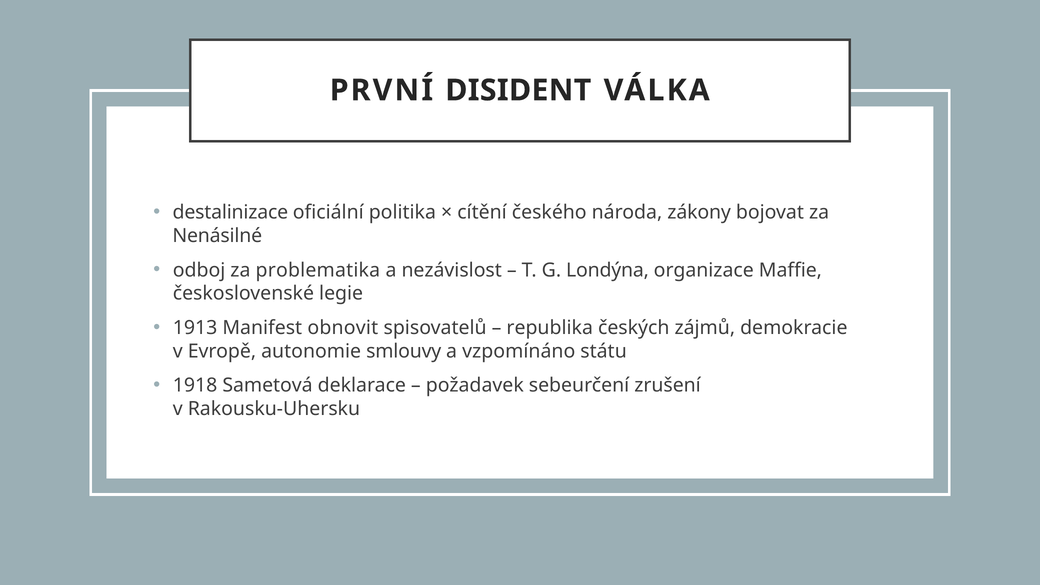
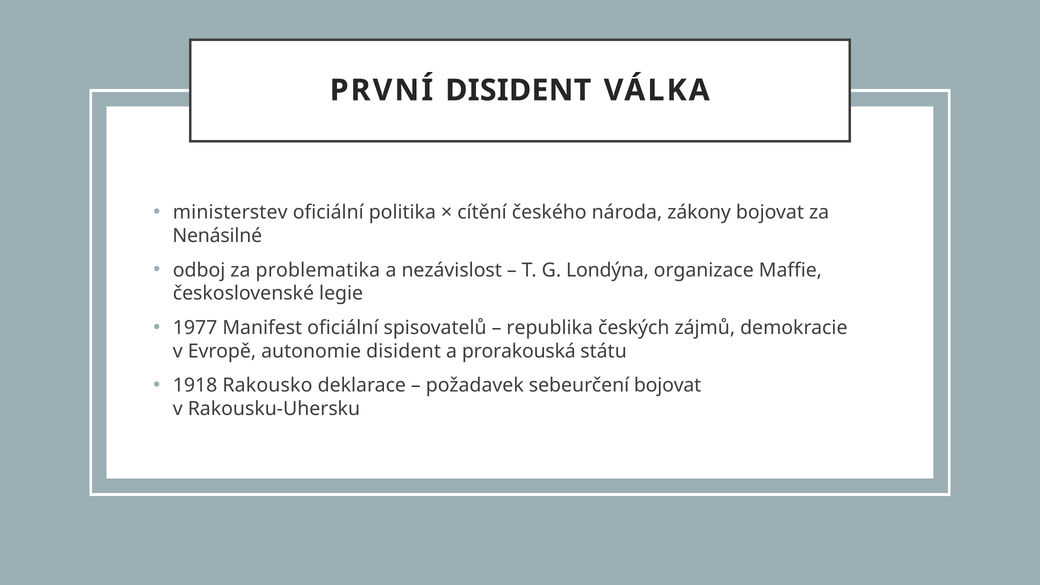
destalinizace: destalinizace -> ministerstev
1913: 1913 -> 1977
Manifest obnovit: obnovit -> oficiální
autonomie smlouvy: smlouvy -> disident
vzpomínáno: vzpomínáno -> prorakouská
Sametová: Sametová -> Rakousko
sebeurčení zrušení: zrušení -> bojovat
